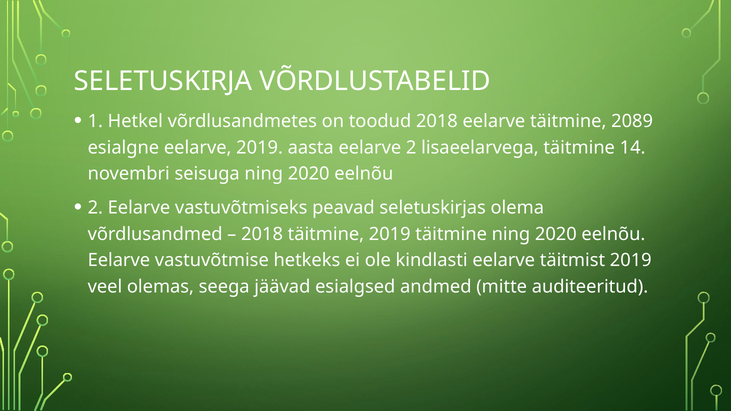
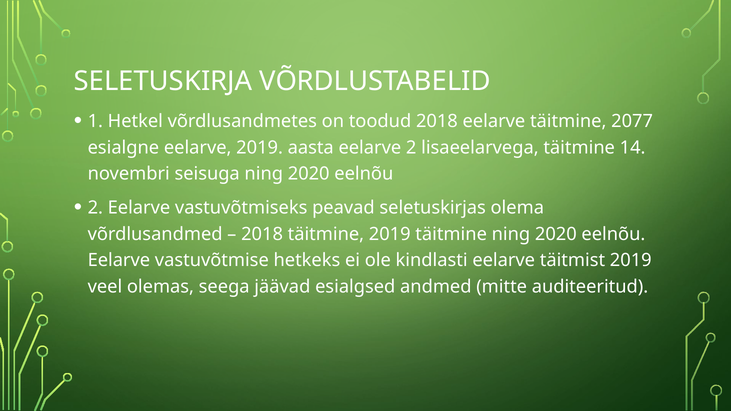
2089: 2089 -> 2077
